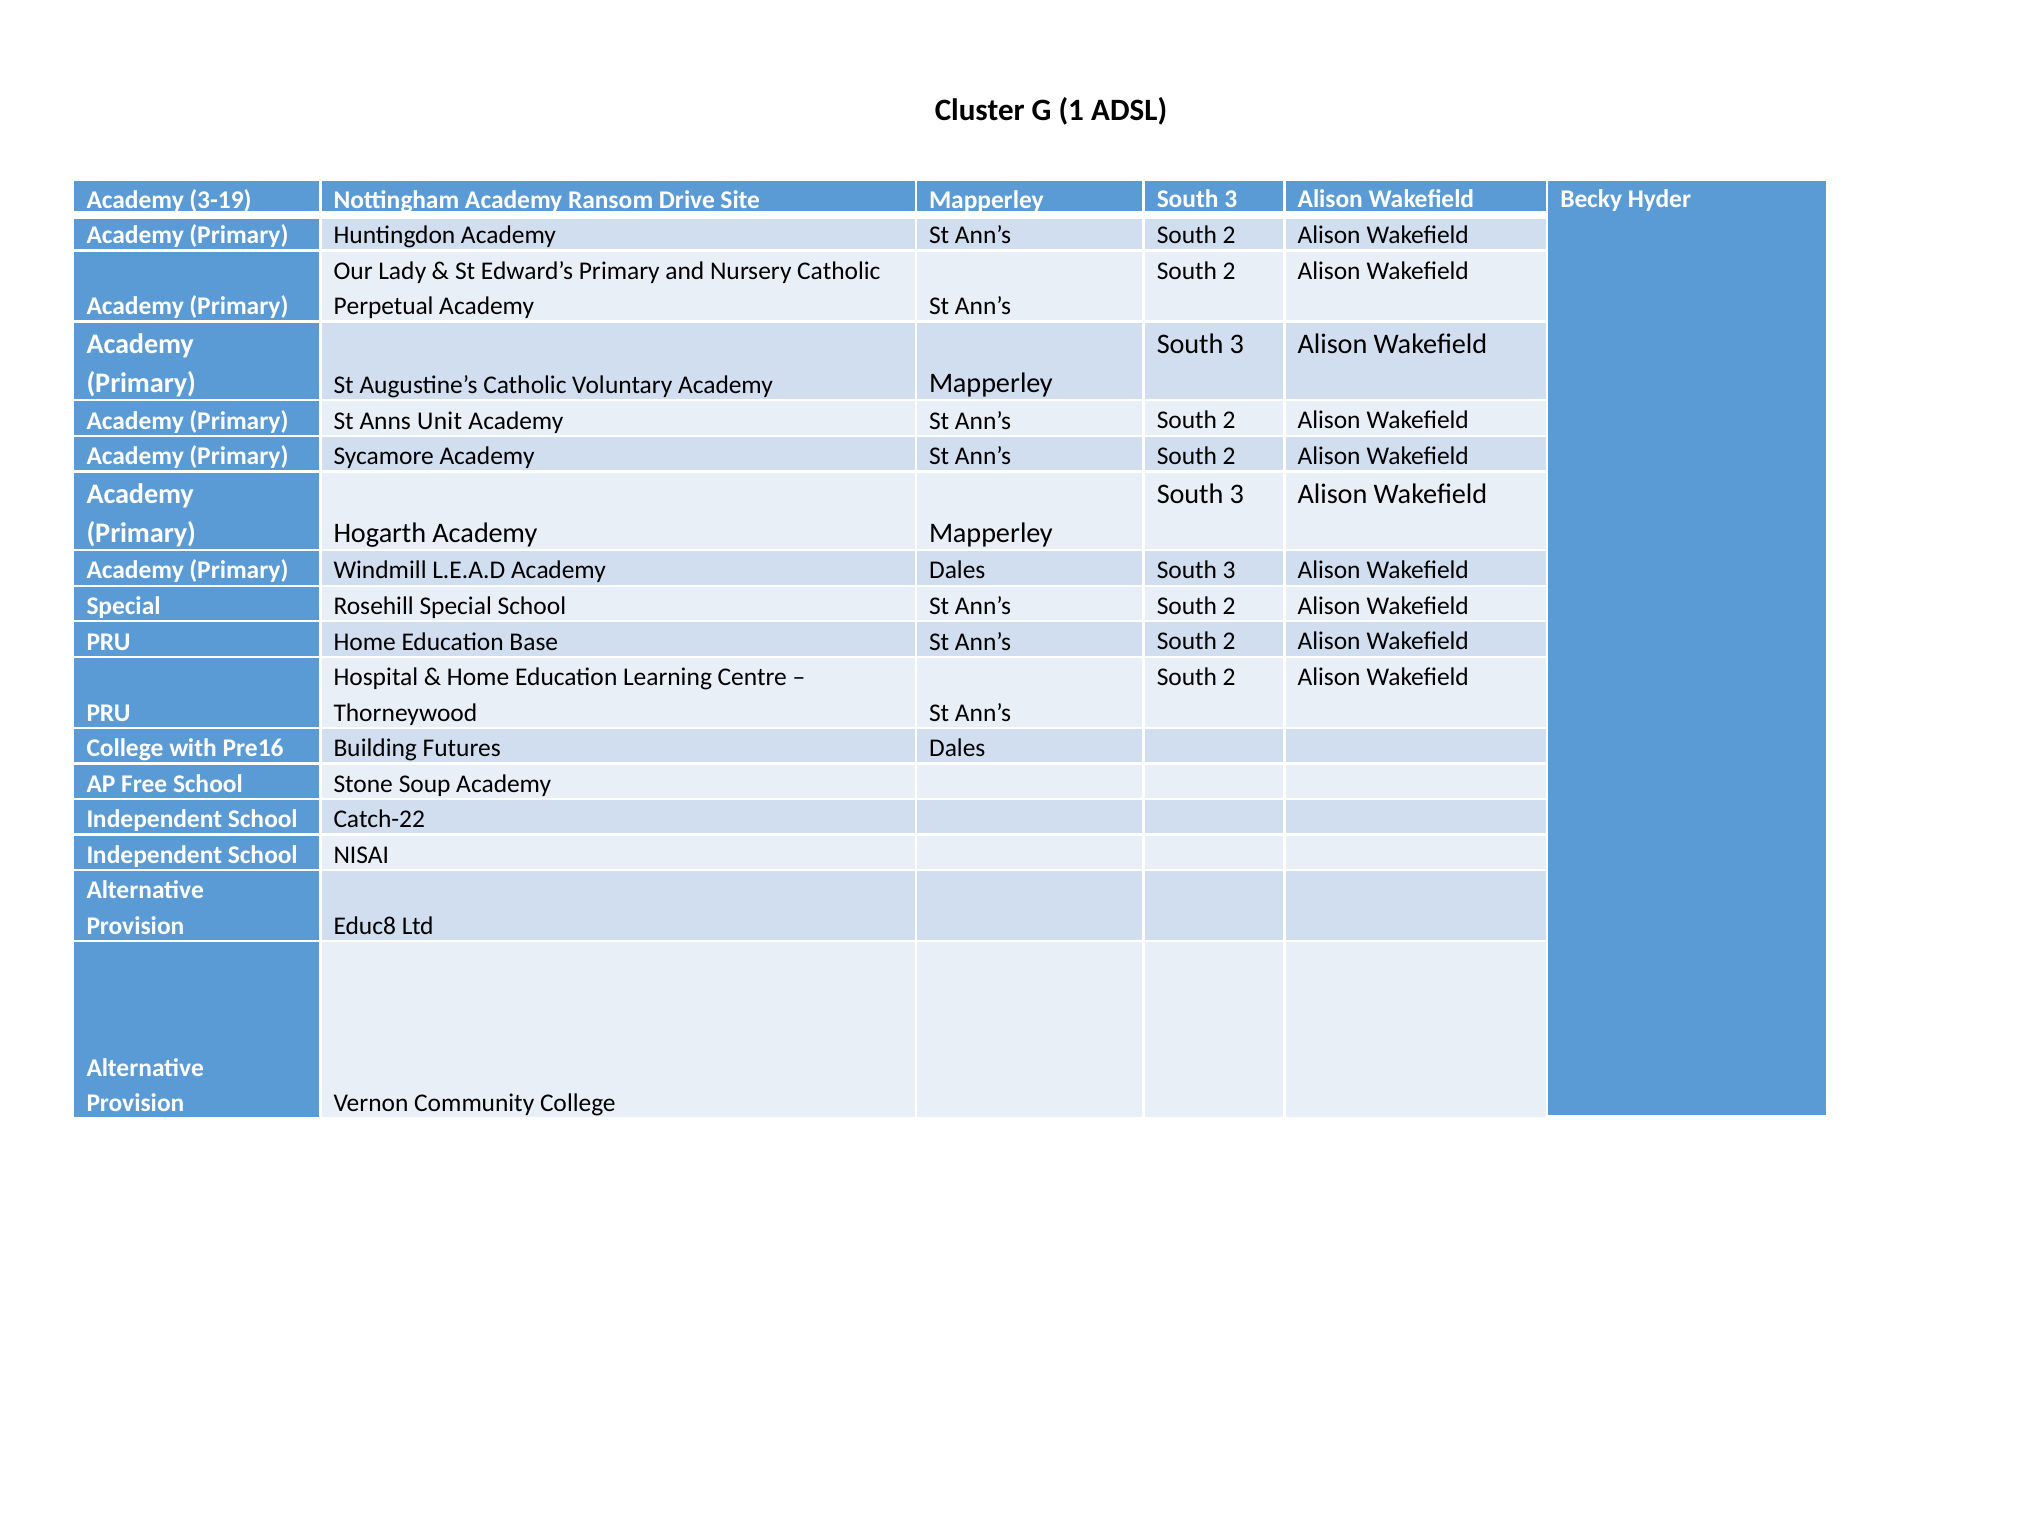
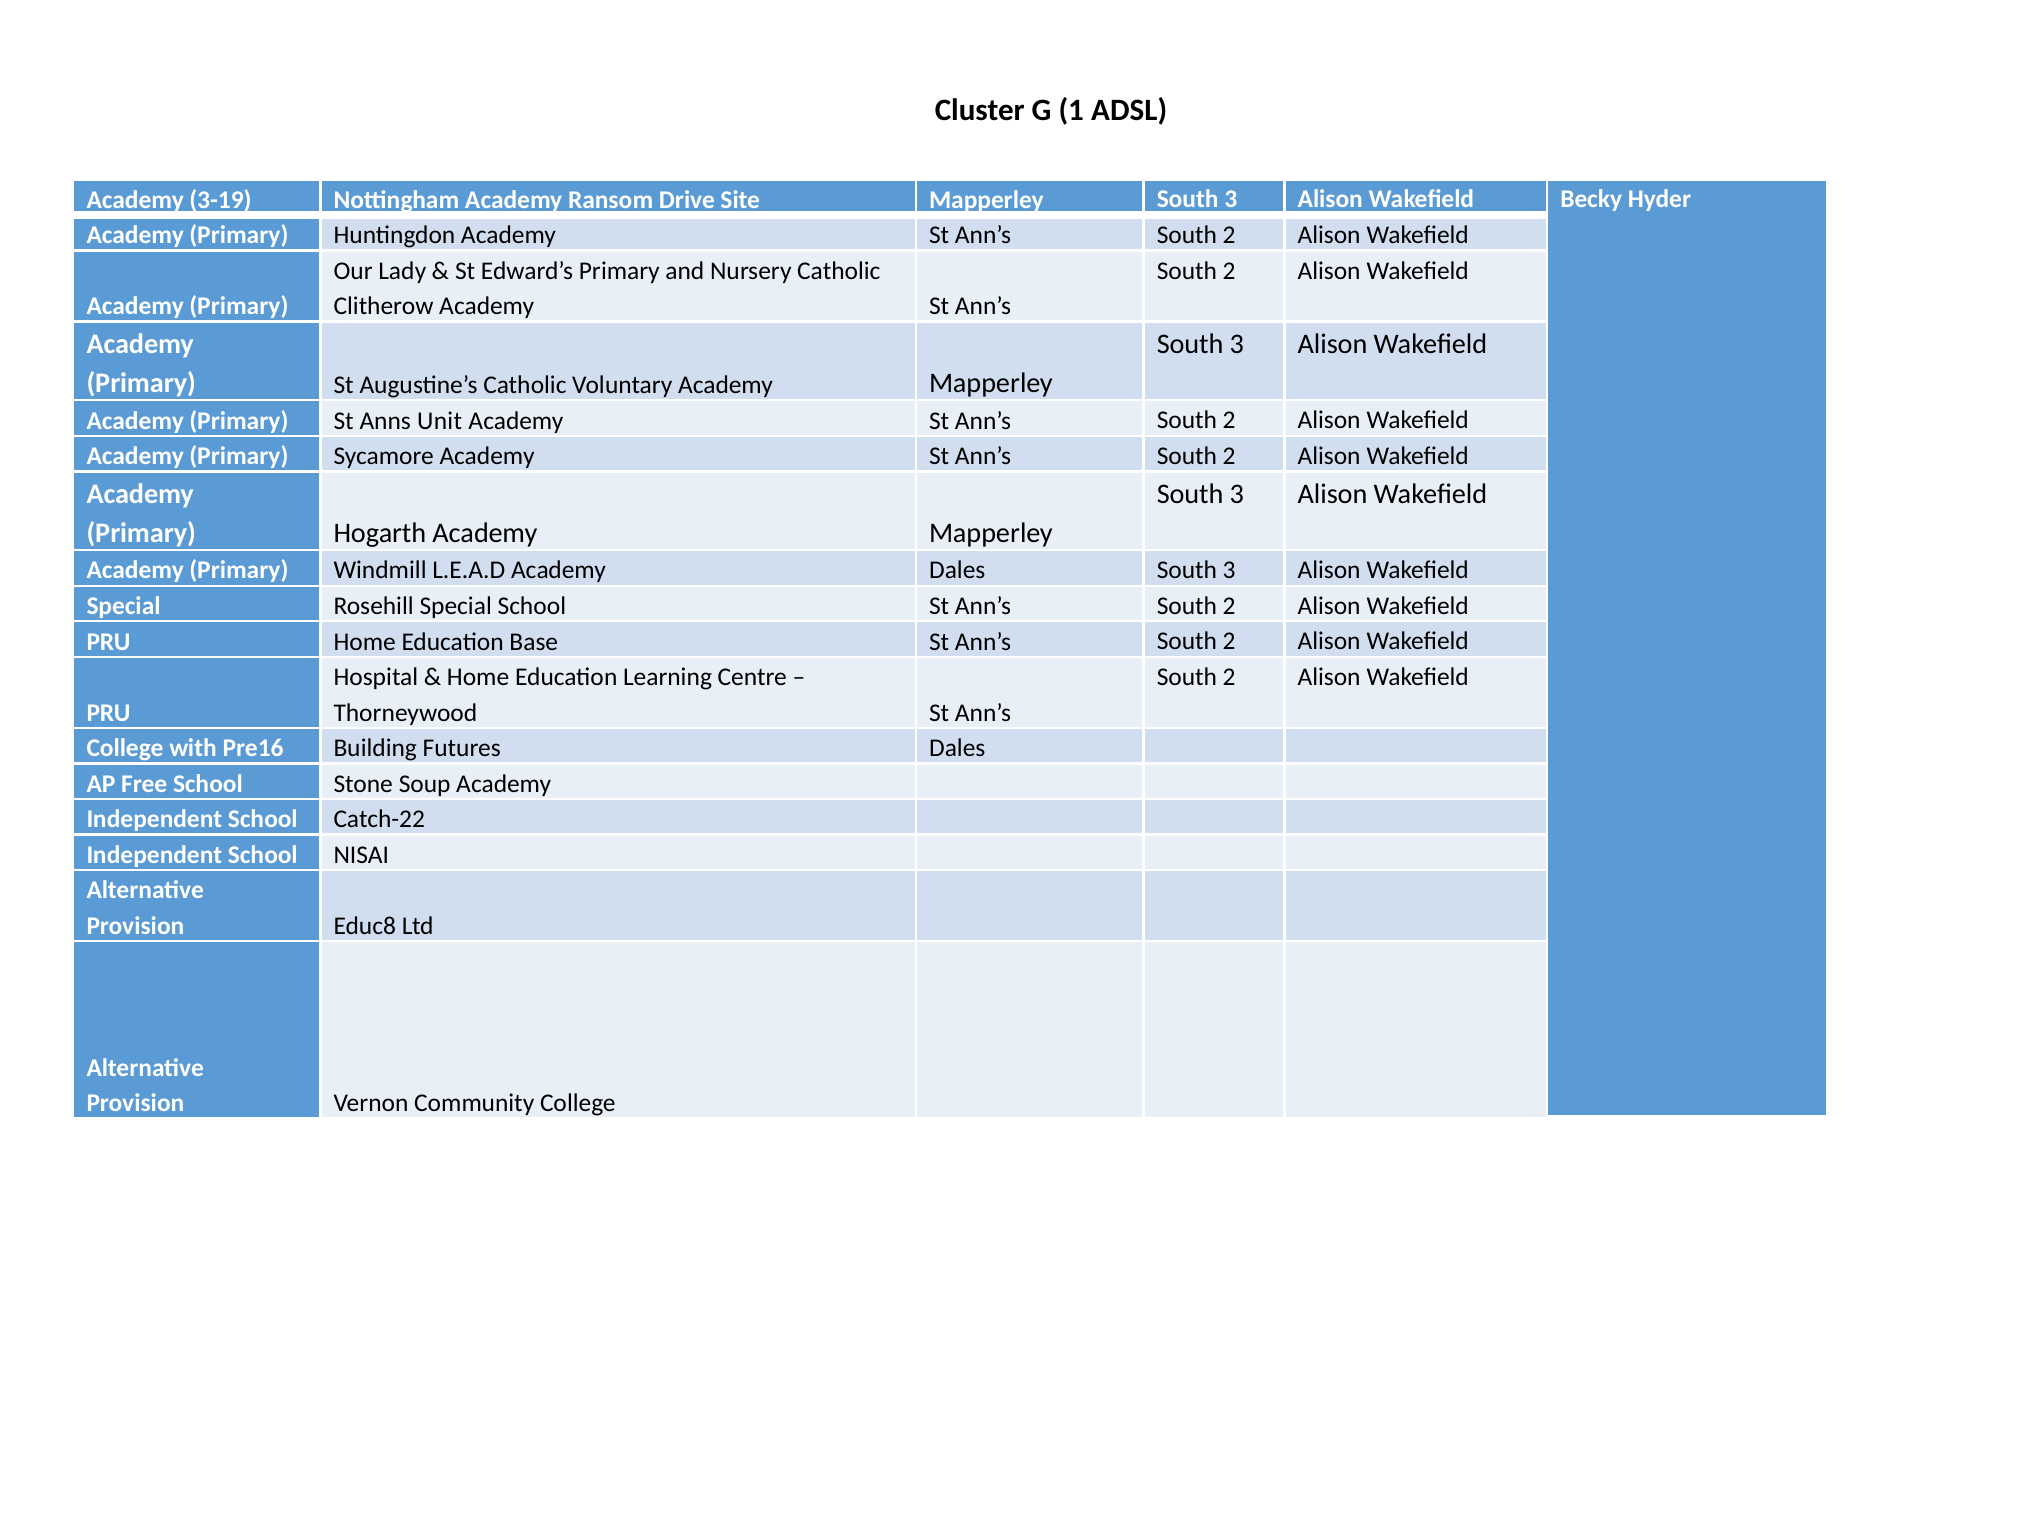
Perpetual: Perpetual -> Clitherow
